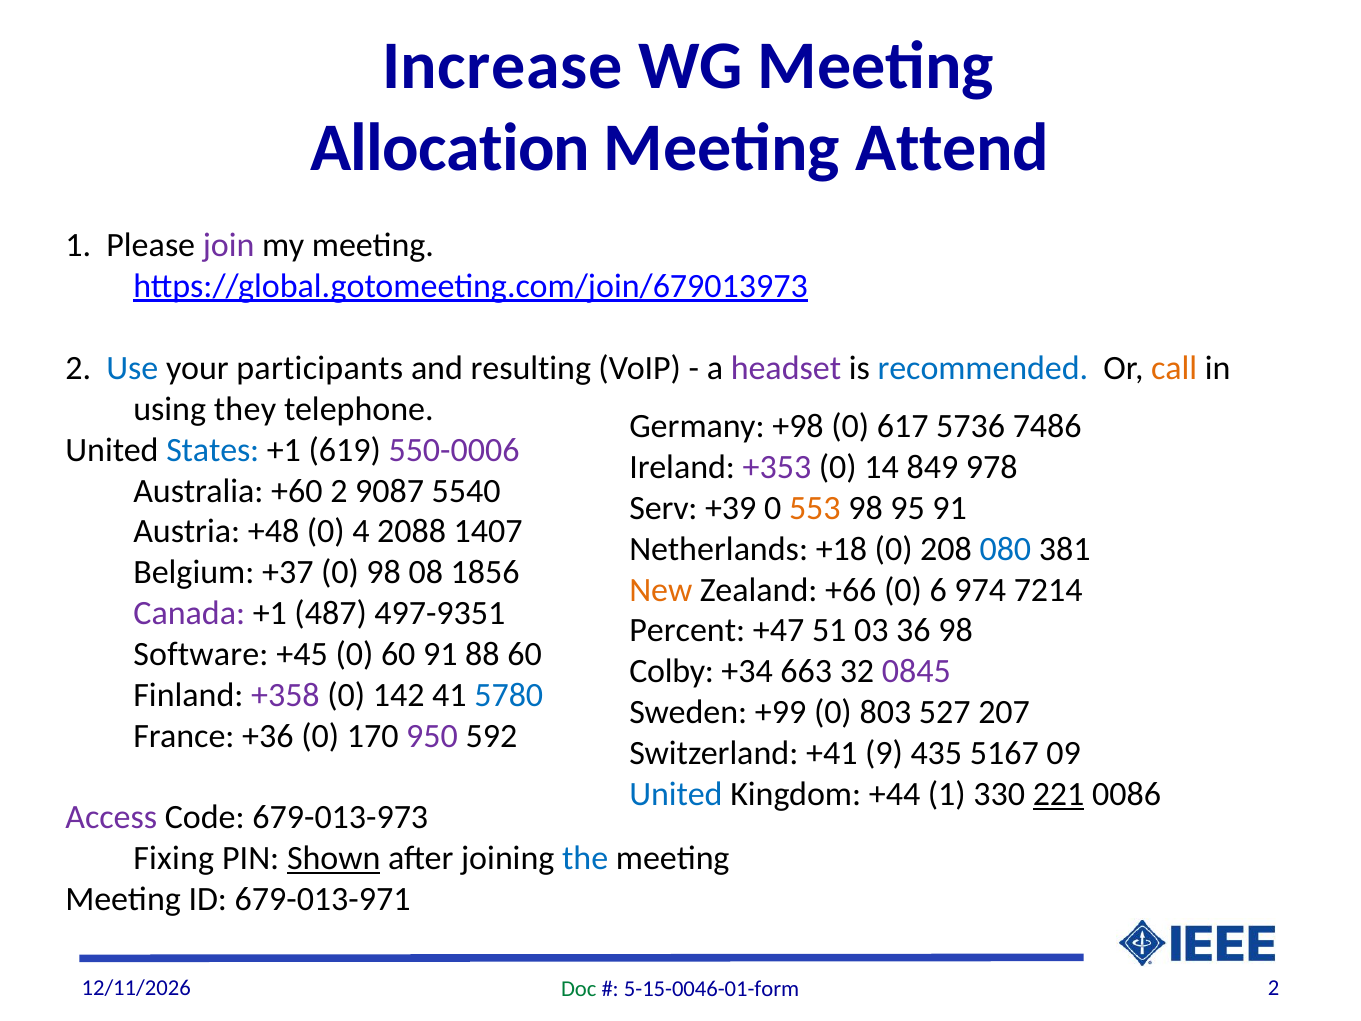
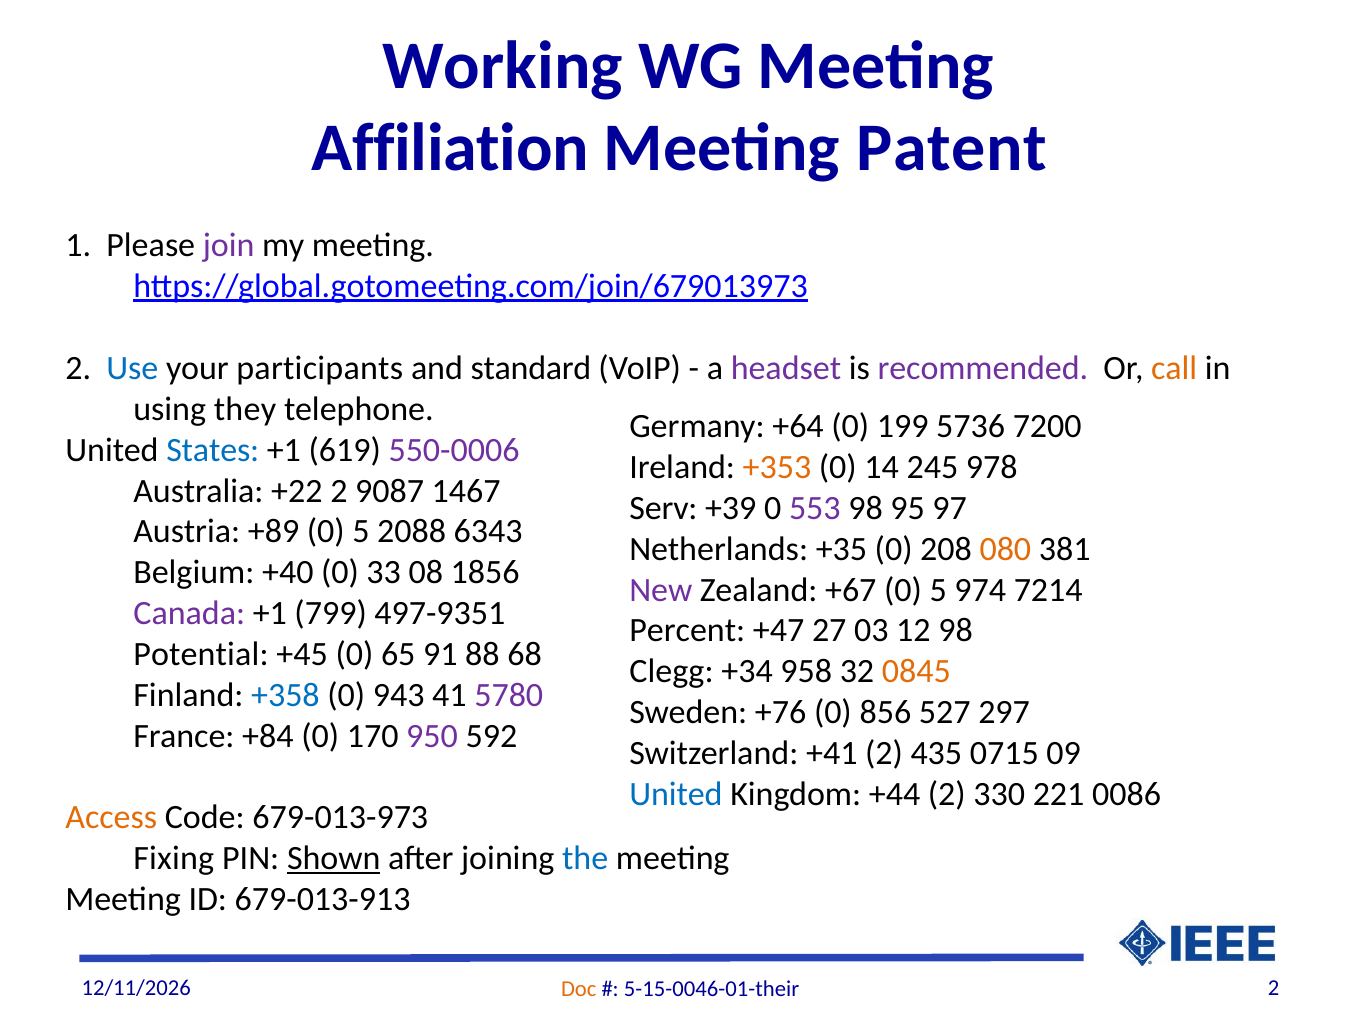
Increase: Increase -> Working
Allocation: Allocation -> Affiliation
Attend: Attend -> Patent
resulting: resulting -> standard
recommended colour: blue -> purple
+98: +98 -> +64
617: 617 -> 199
7486: 7486 -> 7200
+353 colour: purple -> orange
849: 849 -> 245
+60: +60 -> +22
5540: 5540 -> 1467
553 colour: orange -> purple
95 91: 91 -> 97
+48: +48 -> +89
4 at (361, 532): 4 -> 5
1407: 1407 -> 6343
+18: +18 -> +35
080 colour: blue -> orange
+37: +37 -> +40
0 98: 98 -> 33
New colour: orange -> purple
+66: +66 -> +67
6 at (938, 590): 6 -> 5
487: 487 -> 799
51: 51 -> 27
36: 36 -> 12
Software: Software -> Potential
0 60: 60 -> 65
88 60: 60 -> 68
Colby: Colby -> Clegg
663: 663 -> 958
0845 colour: purple -> orange
+358 colour: purple -> blue
142: 142 -> 943
5780 colour: blue -> purple
+99: +99 -> +76
803: 803 -> 856
207: 207 -> 297
+36: +36 -> +84
+41 9: 9 -> 2
5167: 5167 -> 0715
+44 1: 1 -> 2
221 underline: present -> none
Access colour: purple -> orange
679-013-971: 679-013-971 -> 679-013-913
Doc colour: green -> orange
5-15-0046-01-form: 5-15-0046-01-form -> 5-15-0046-01-their
